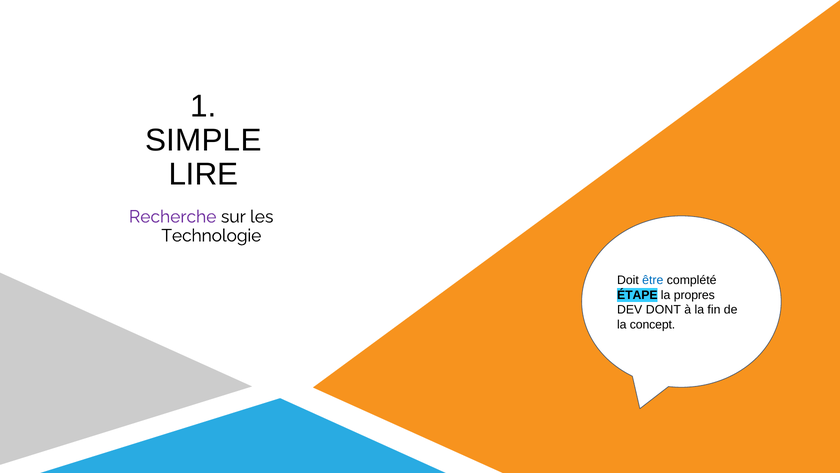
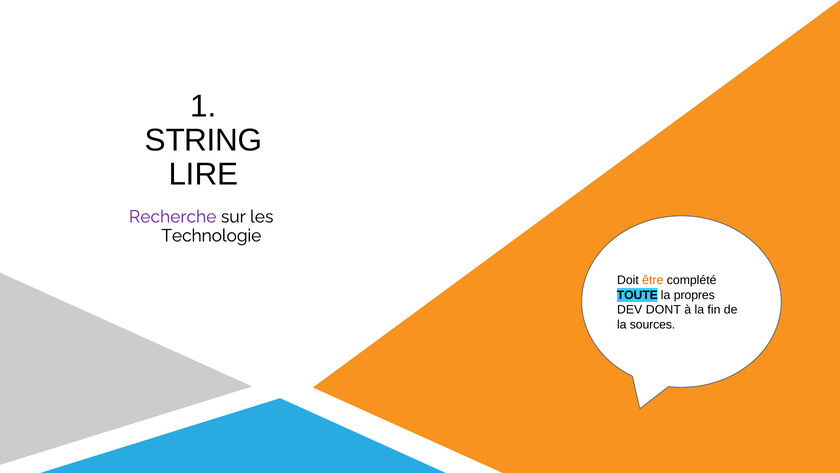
SIMPLE: SIMPLE -> STRING
être colour: blue -> orange
ÉTAPE: ÉTAPE -> TOUTE
concept: concept -> sources
